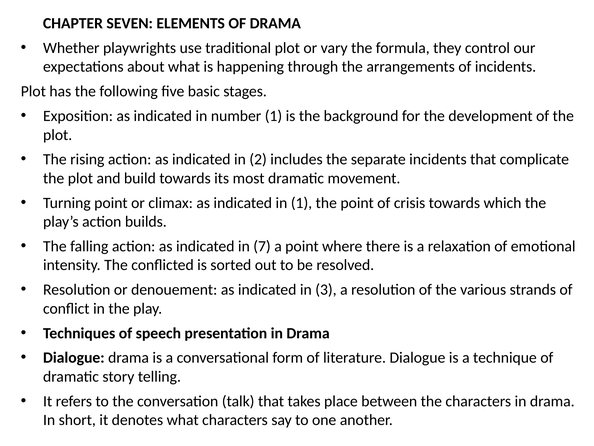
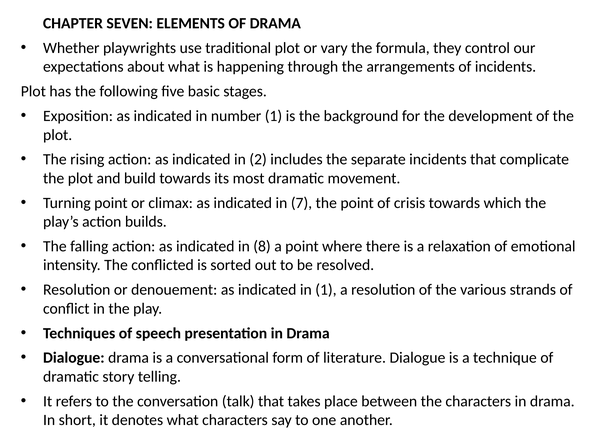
in 1: 1 -> 7
7: 7 -> 8
in 3: 3 -> 1
